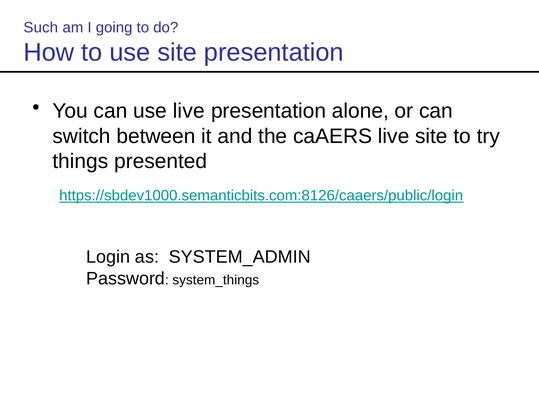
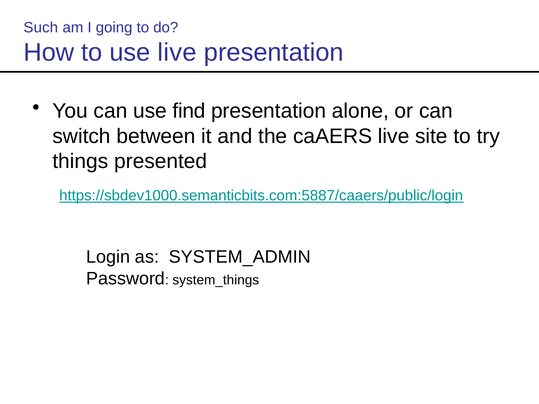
use site: site -> live
use live: live -> find
https://sbdev1000.semanticbits.com:8126/caaers/public/login: https://sbdev1000.semanticbits.com:8126/caaers/public/login -> https://sbdev1000.semanticbits.com:5887/caaers/public/login
